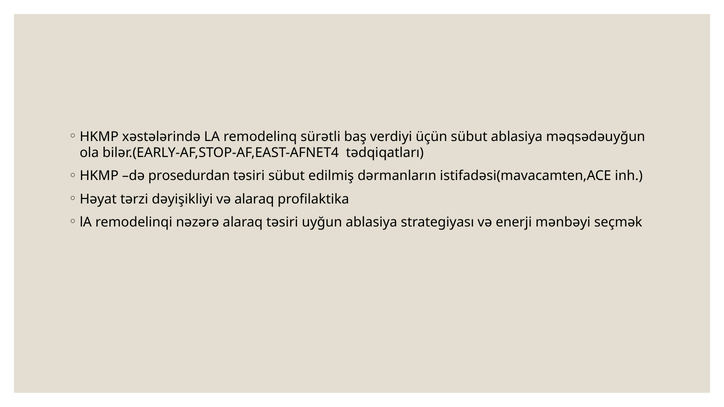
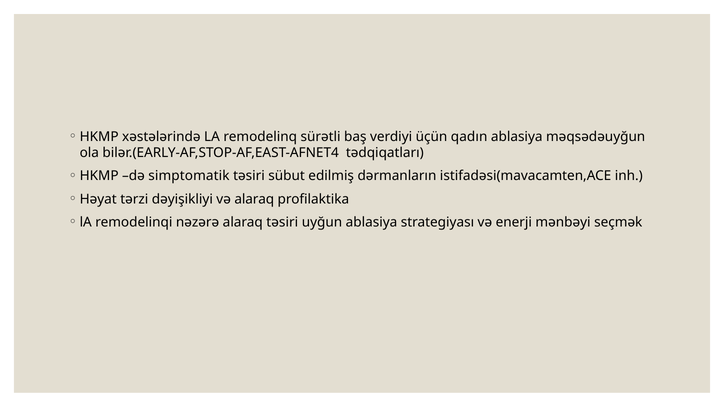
üçün sübut: sübut -> qadın
prosedurdan: prosedurdan -> simptomatik
